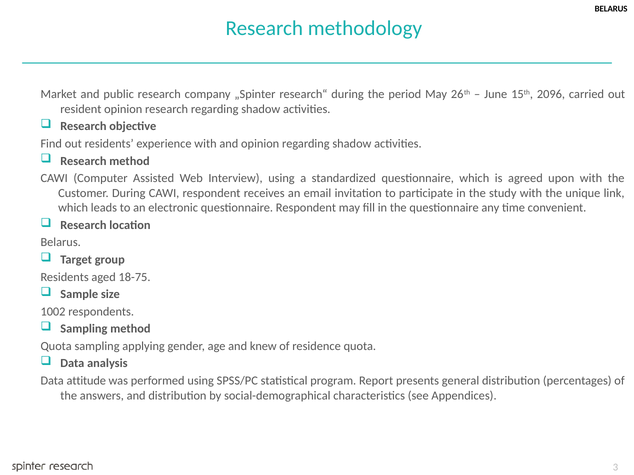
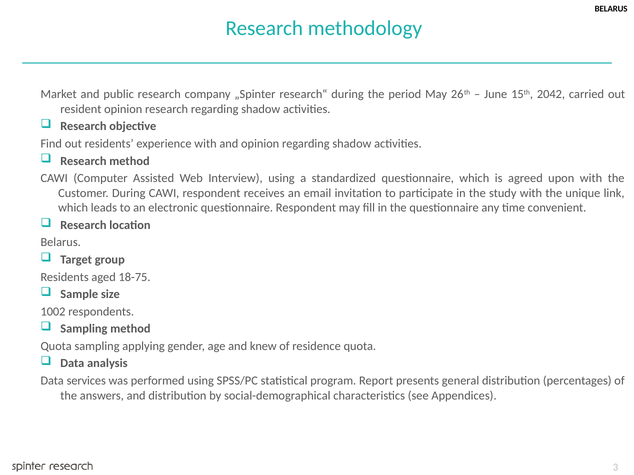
2096: 2096 -> 2042
attitude: attitude -> services
